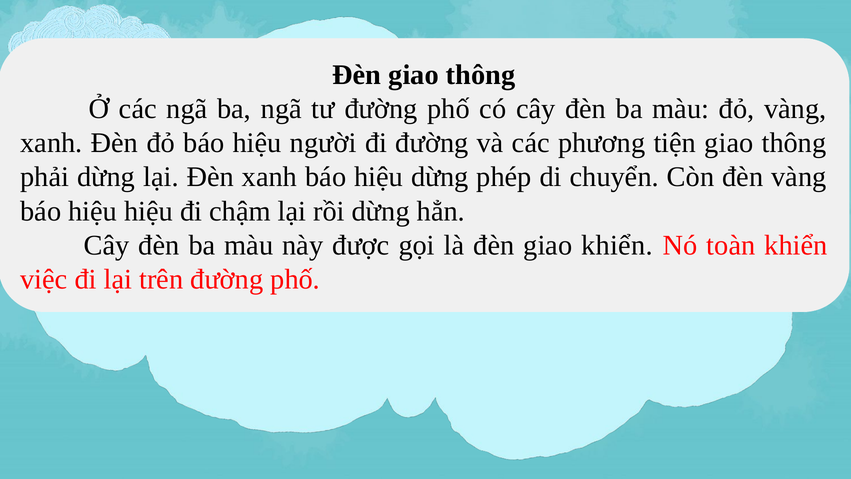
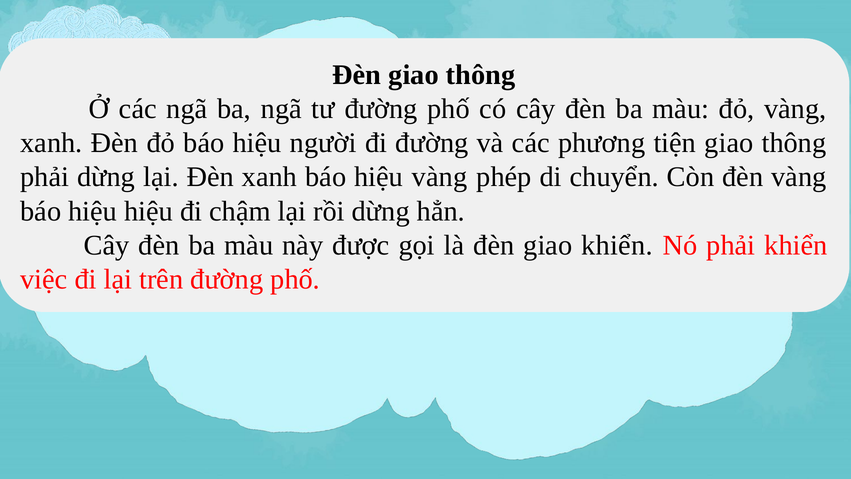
hiệu dừng: dừng -> vàng
Nó toàn: toàn -> phải
